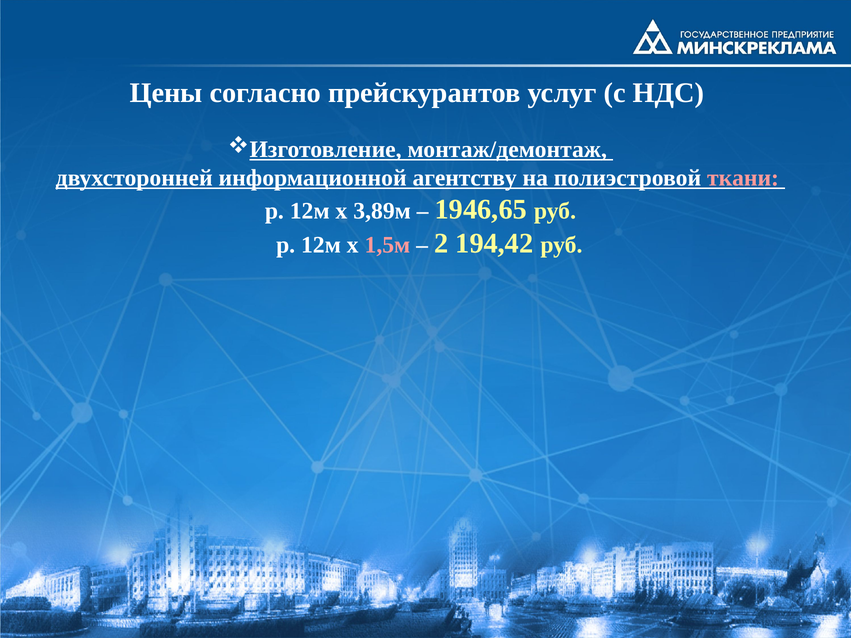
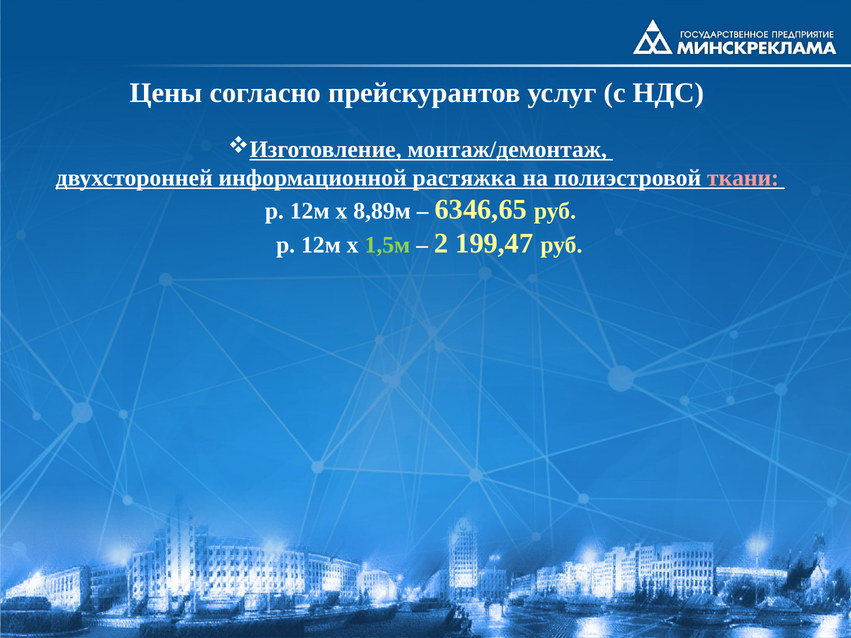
агентству: агентству -> растяжка
3,89м: 3,89м -> 8,89м
1946,65: 1946,65 -> 6346,65
1,5м colour: pink -> light green
194,42: 194,42 -> 199,47
